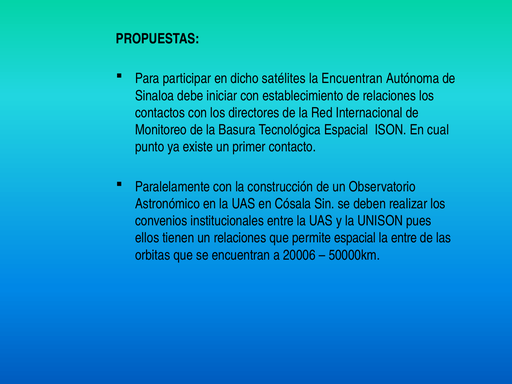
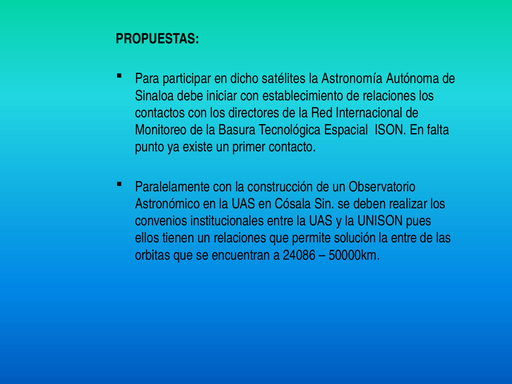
la Encuentran: Encuentran -> Astronomía
cual: cual -> falta
permite espacial: espacial -> solución
20006: 20006 -> 24086
